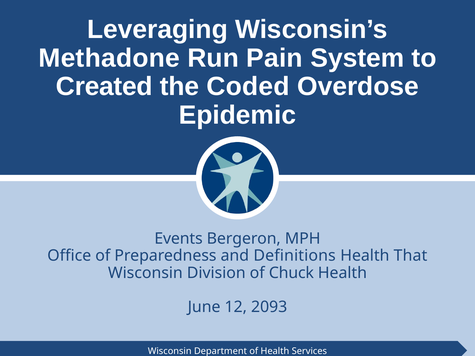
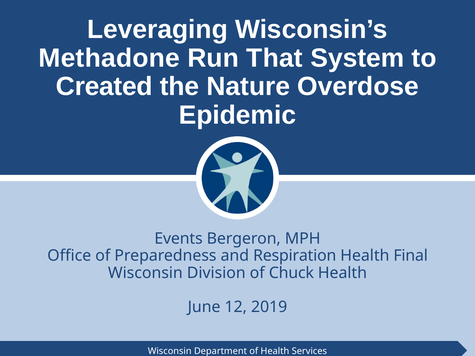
Pain: Pain -> That
Coded: Coded -> Nature
Definitions: Definitions -> Respiration
That: That -> Final
2093: 2093 -> 2019
